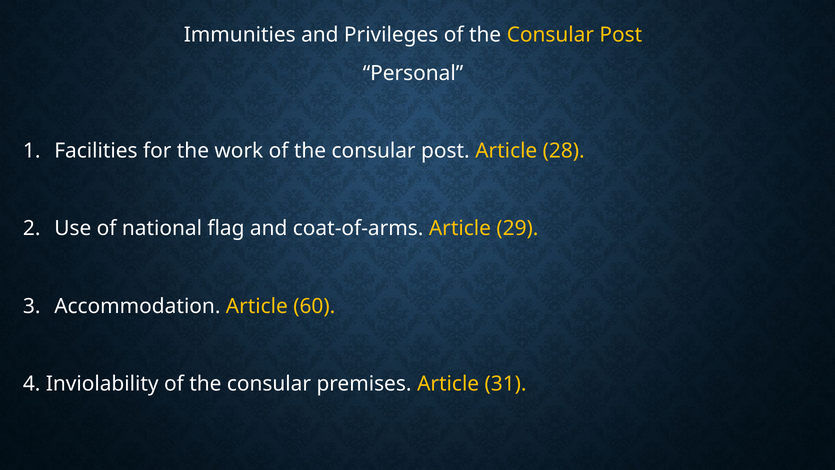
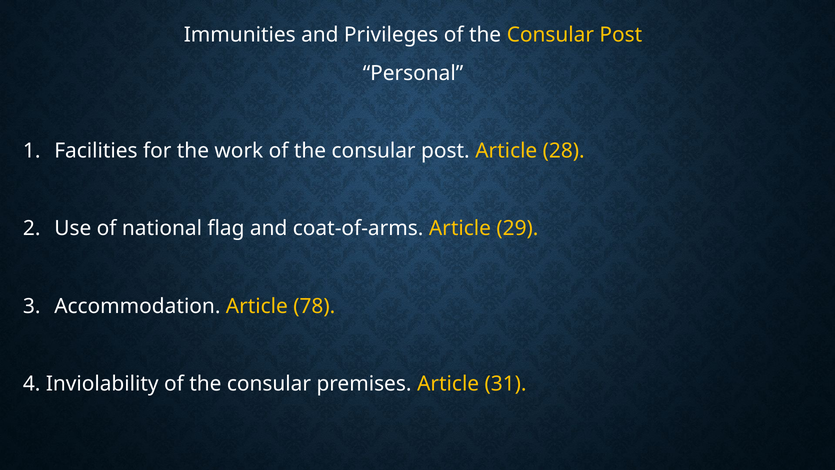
60: 60 -> 78
